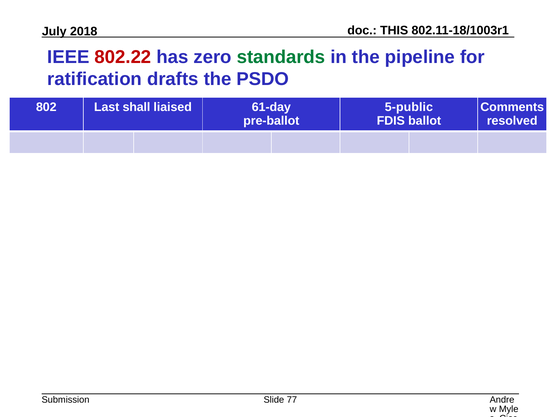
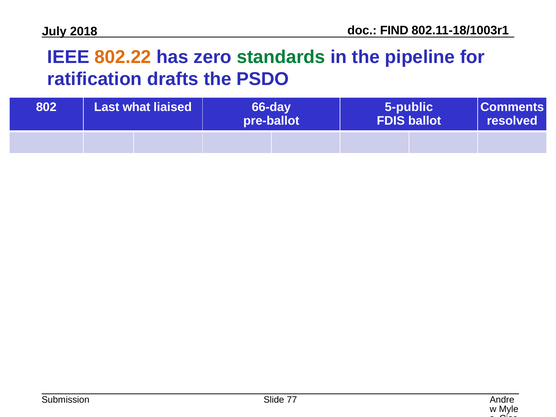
THIS: THIS -> FIND
802.22 colour: red -> orange
shall: shall -> what
61-day: 61-day -> 66-day
